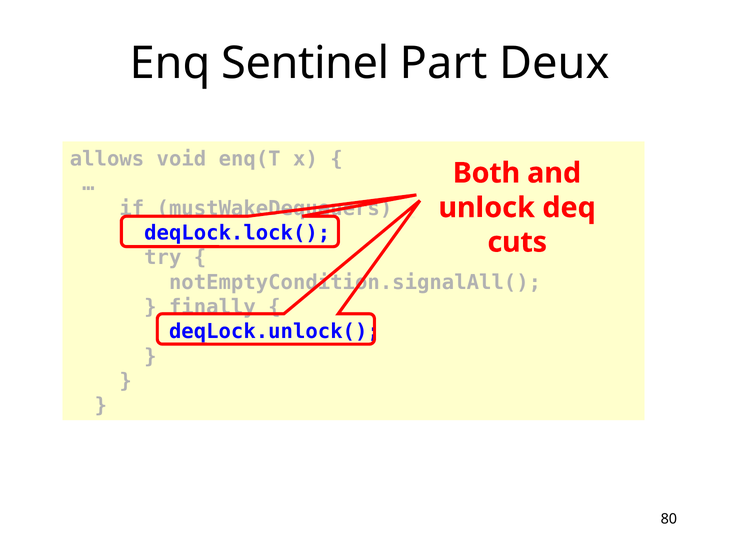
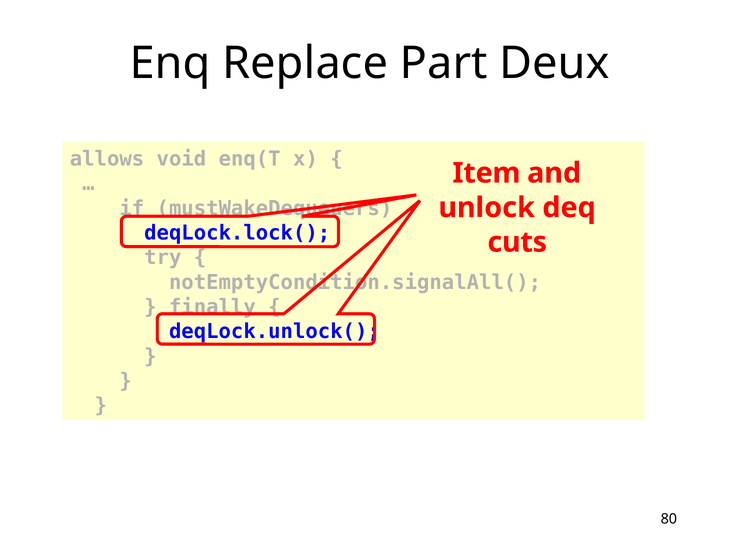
Sentinel: Sentinel -> Replace
Both: Both -> Item
